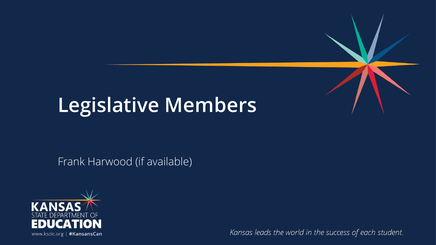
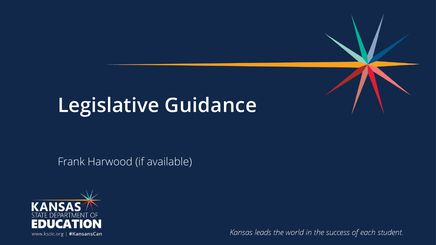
Members: Members -> Guidance
